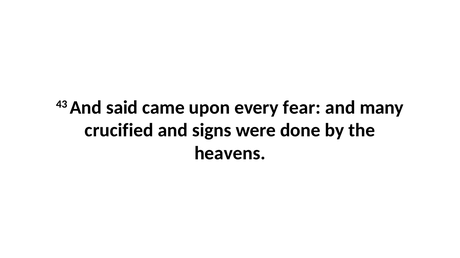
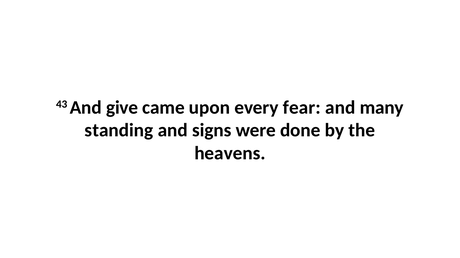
said: said -> give
crucified: crucified -> standing
